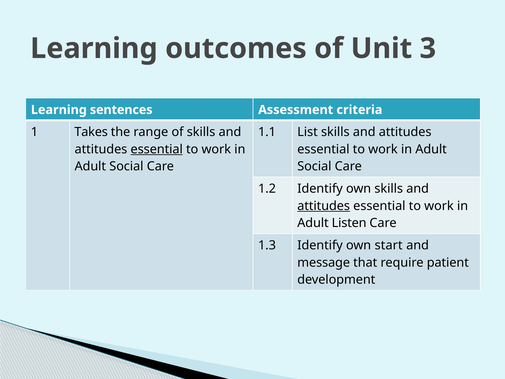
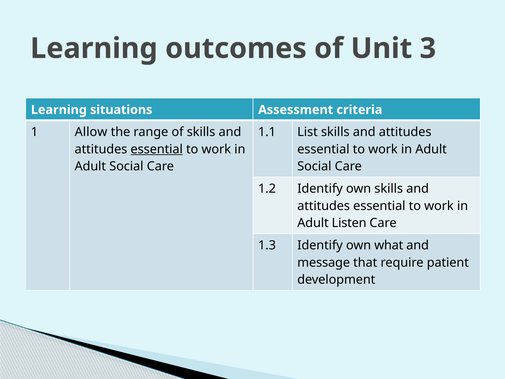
sentences: sentences -> situations
Takes: Takes -> Allow
attitudes at (324, 206) underline: present -> none
start: start -> what
